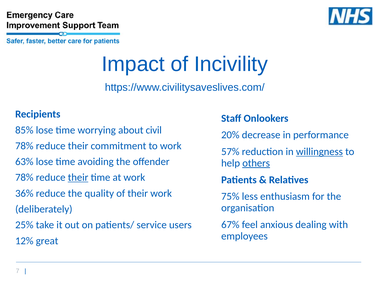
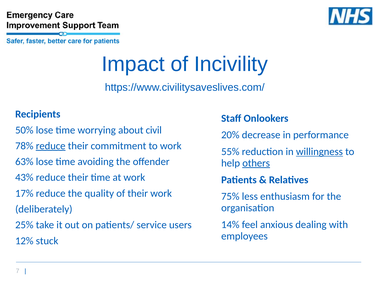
85%: 85% -> 50%
reduce at (51, 146) underline: none -> present
57%: 57% -> 55%
78% at (24, 178): 78% -> 43%
their at (78, 178) underline: present -> none
36%: 36% -> 17%
67%: 67% -> 14%
great: great -> stuck
